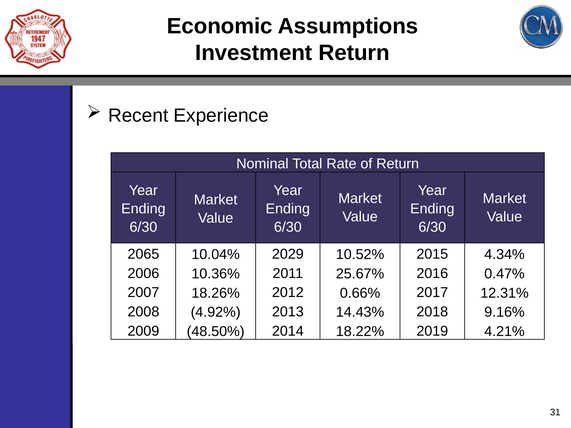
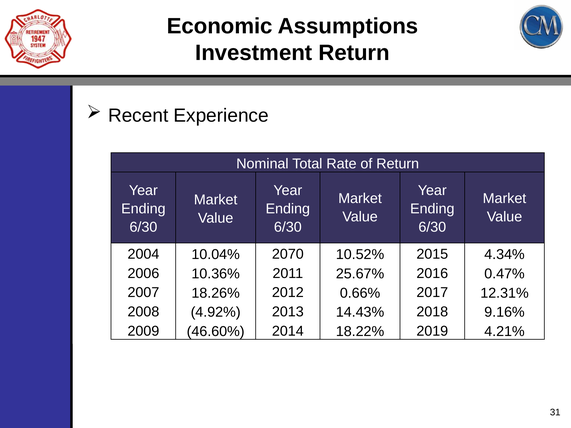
2065: 2065 -> 2004
2029: 2029 -> 2070
48.50%: 48.50% -> 46.60%
